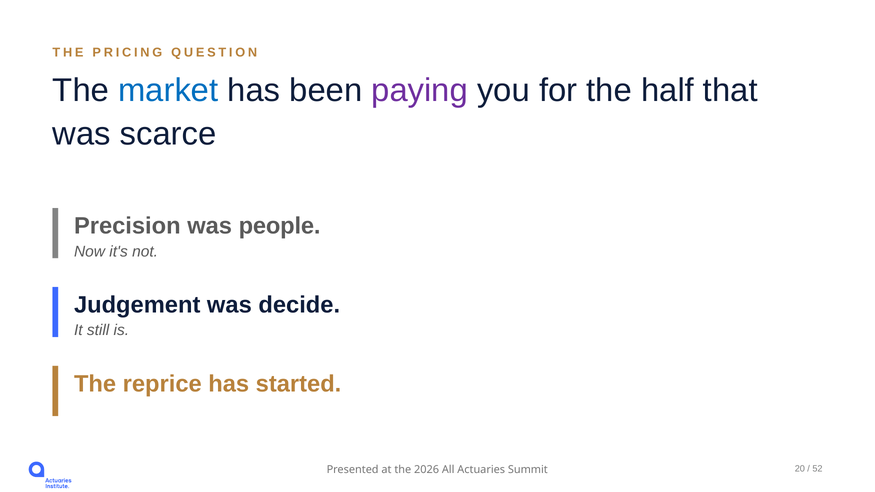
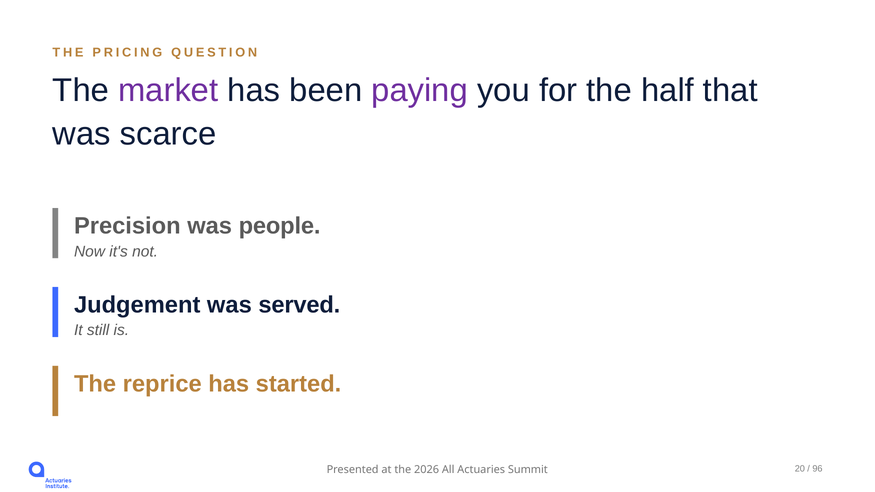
market colour: blue -> purple
decide: decide -> served
52: 52 -> 96
